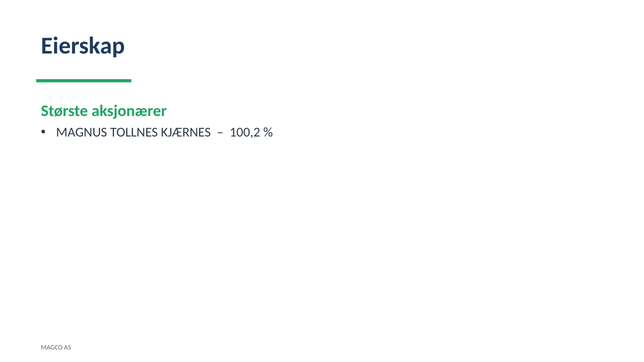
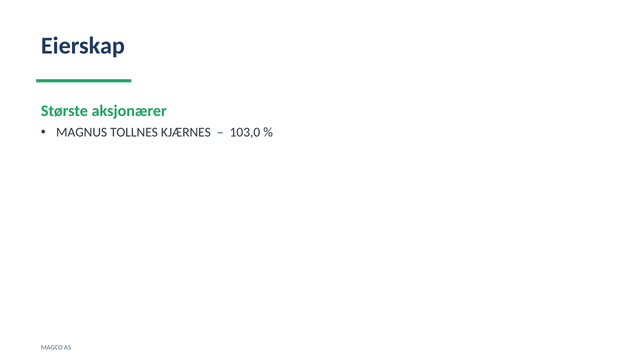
100,2: 100,2 -> 103,0
